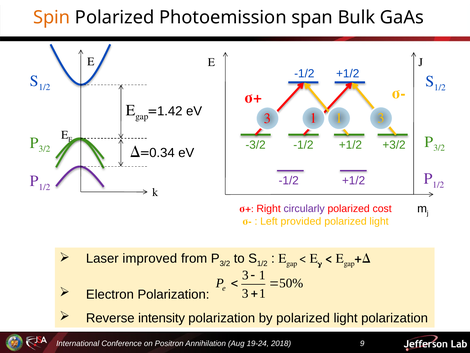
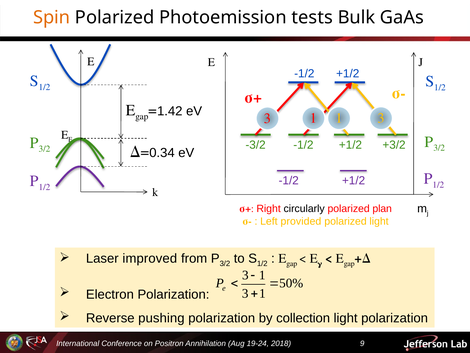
span: span -> tests
circularly colour: purple -> black
cost: cost -> plan
intensity: intensity -> pushing
by polarized: polarized -> collection
